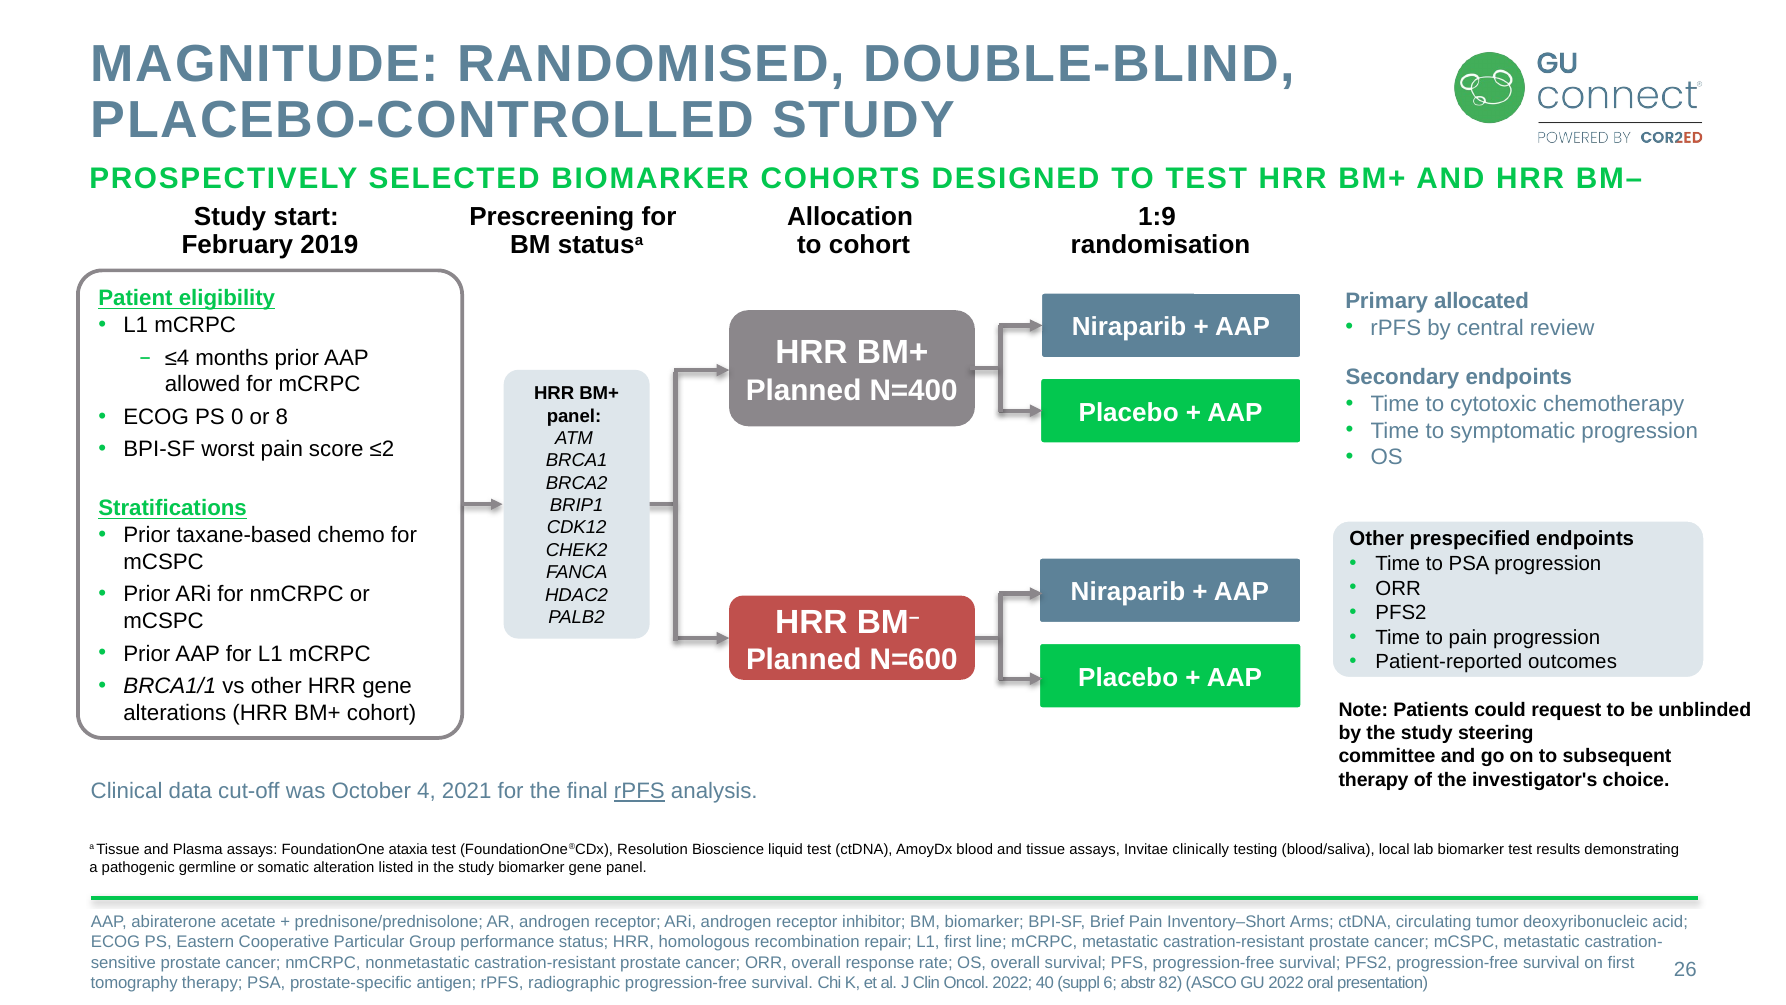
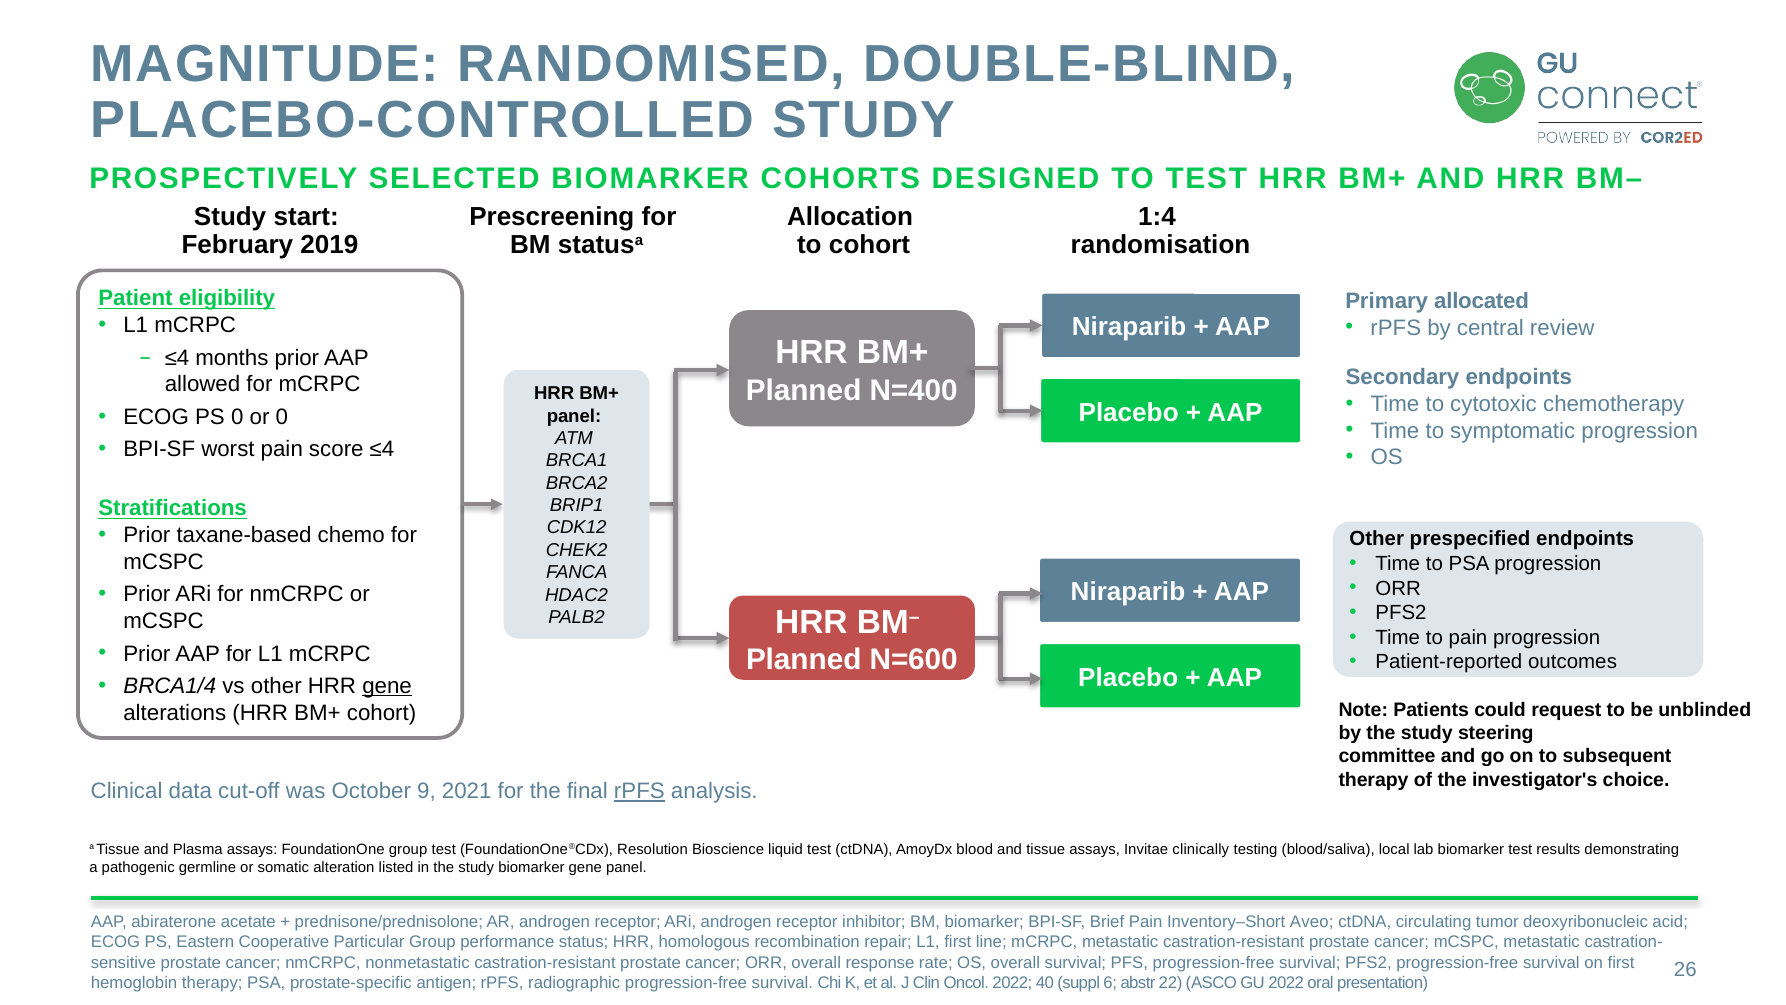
1:9: 1:9 -> 1:4
or 8: 8 -> 0
score ≤2: ≤2 -> ≤4
BRCA1/1: BRCA1/1 -> BRCA1/4
gene at (387, 686) underline: none -> present
4: 4 -> 9
FoundationOne ataxia: ataxia -> group
Arms: Arms -> Aveo
tomography: tomography -> hemoglobin
82: 82 -> 22
